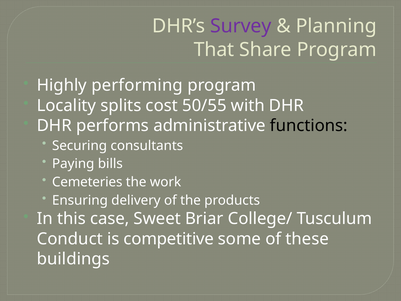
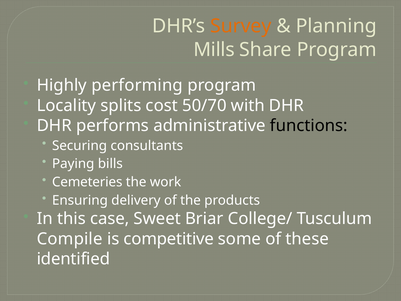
Survey colour: purple -> orange
That: That -> Mills
50/55: 50/55 -> 50/70
Conduct: Conduct -> Compile
buildings: buildings -> identified
